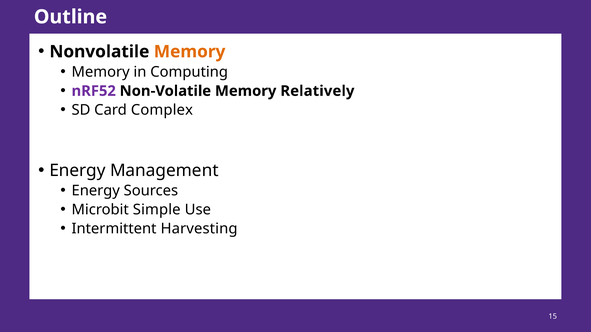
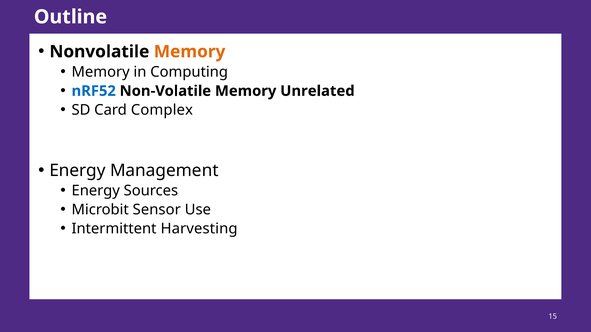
nRF52 colour: purple -> blue
Relatively: Relatively -> Unrelated
Simple: Simple -> Sensor
